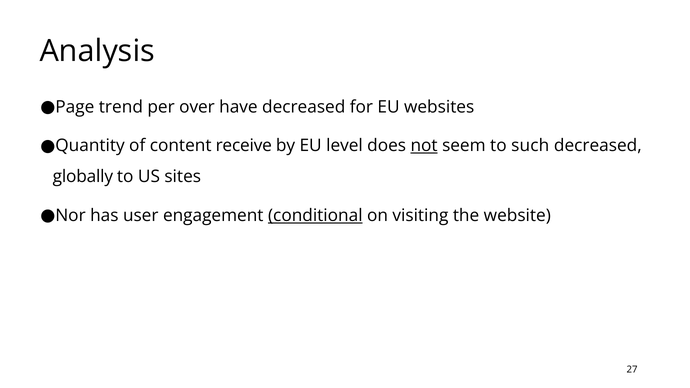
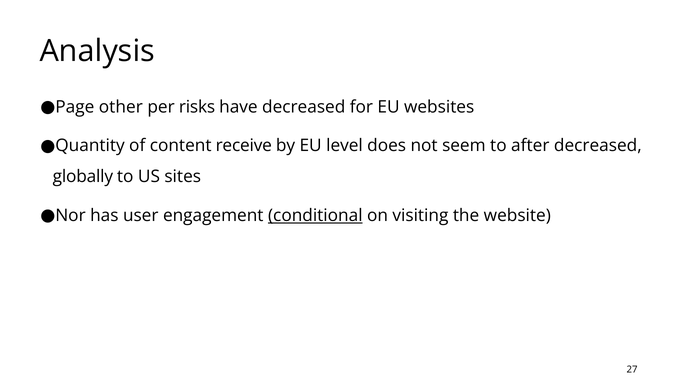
trend: trend -> other
over: over -> risks
not underline: present -> none
such: such -> after
